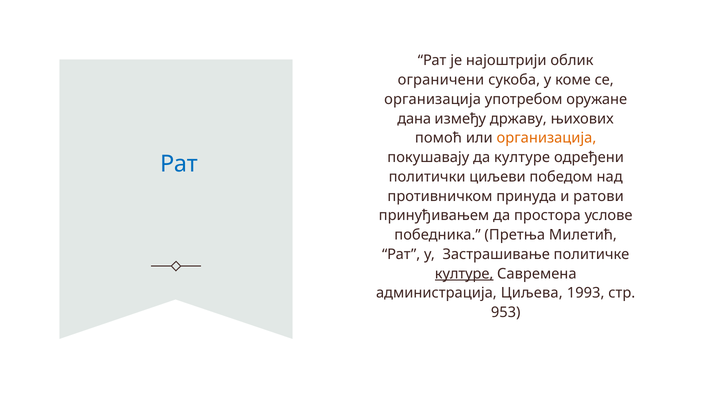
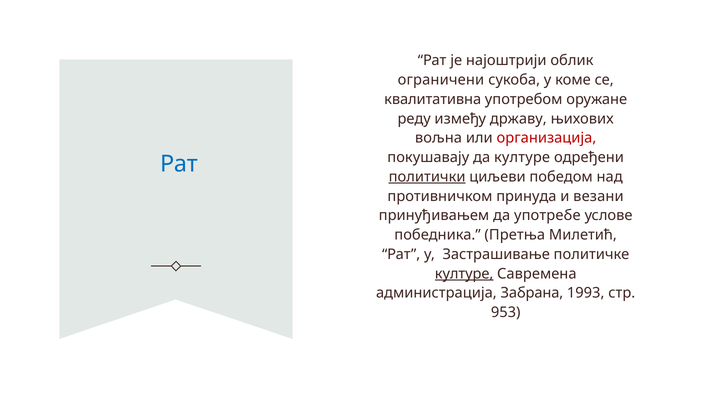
организација at (433, 99): организација -> квалитативна
дана: дана -> реду
помоћ: помоћ -> вољна
организација at (546, 138) colour: orange -> red
политички underline: none -> present
ратови: ратови -> везани
простора: простора -> употребе
Циљева: Циљева -> Забрана
